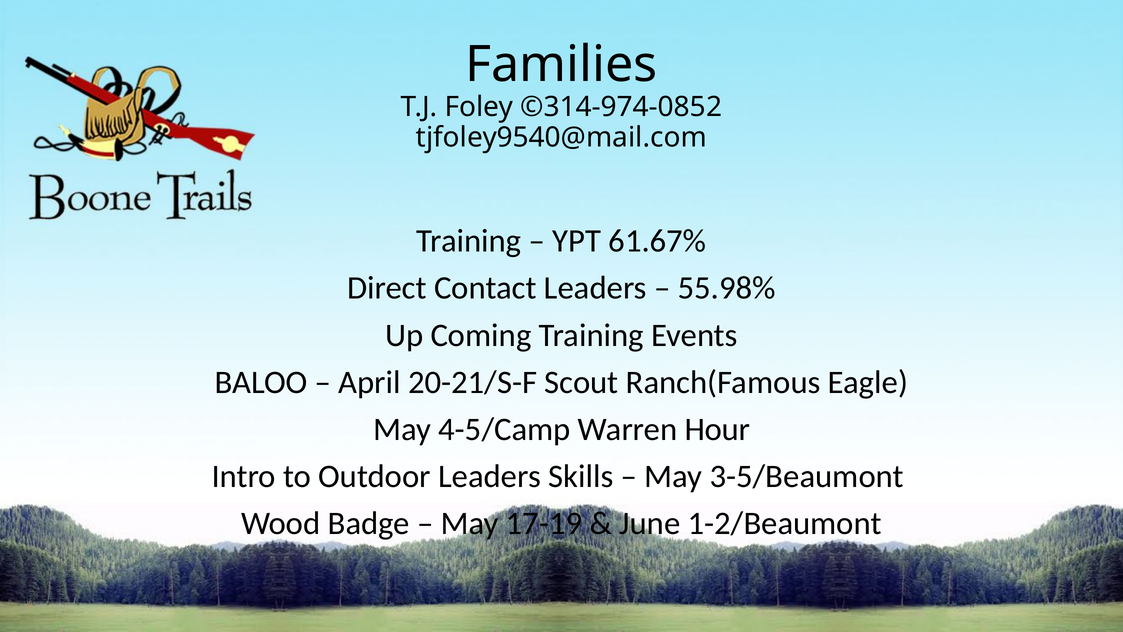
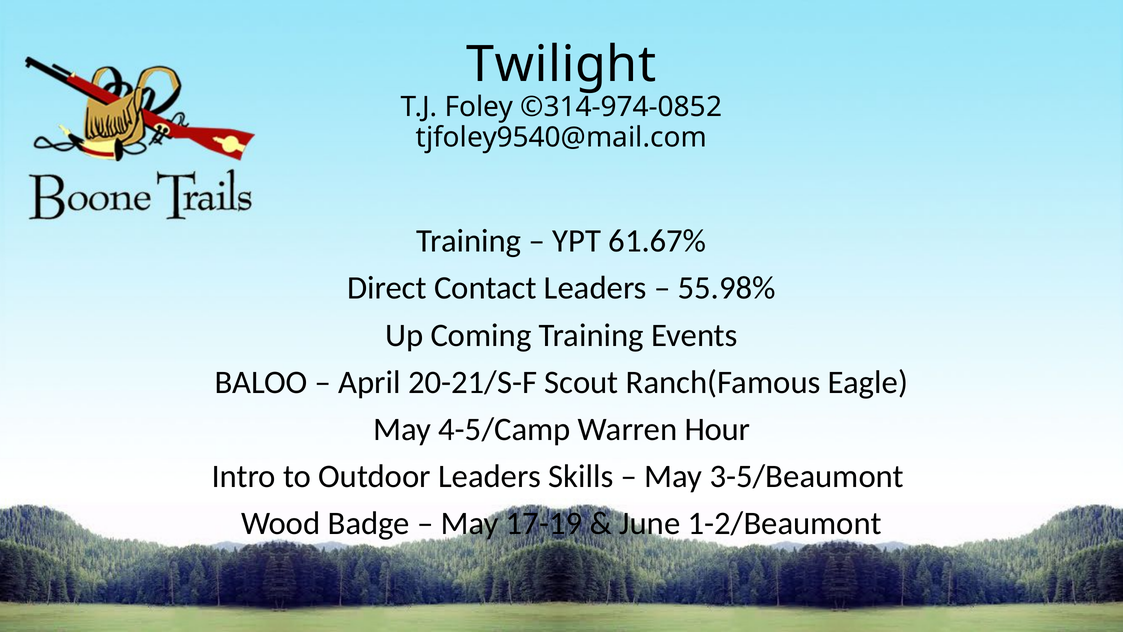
Families: Families -> Twilight
